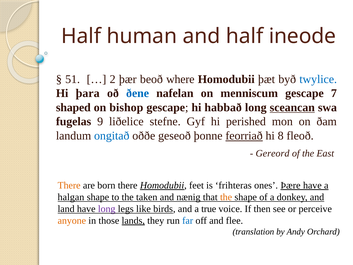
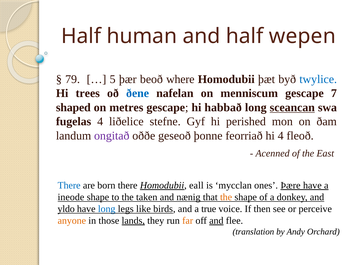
ineode: ineode -> wepen
51: 51 -> 79
2: 2 -> 5
þara: þara -> trees
bishop: bishop -> metres
fugelas 9: 9 -> 4
ongitað colour: blue -> purple
feorriað underline: present -> none
hi 8: 8 -> 4
Gereord: Gereord -> Acenned
There at (69, 185) colour: orange -> blue
feet: feet -> eall
frihteras: frihteras -> mycclan
halgan: halgan -> ineode
land: land -> yldo
long at (107, 209) colour: purple -> blue
far colour: blue -> orange
and at (216, 220) underline: none -> present
